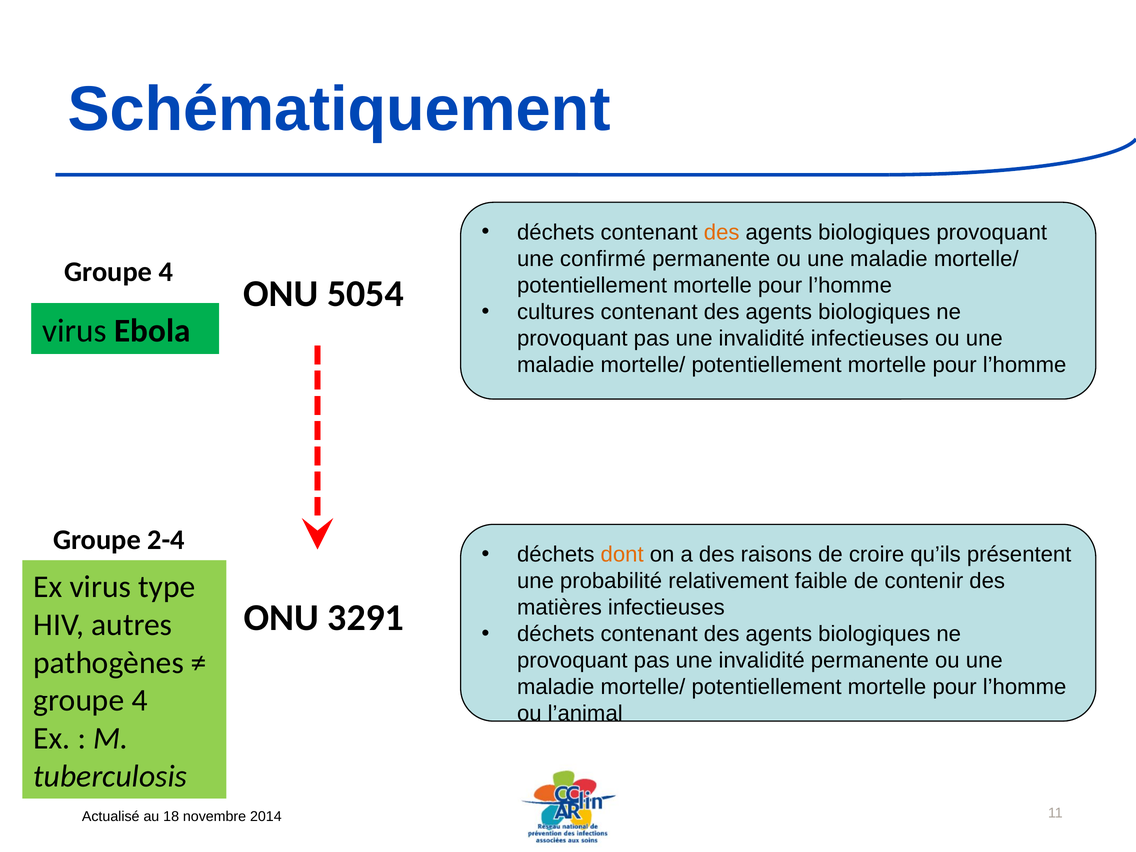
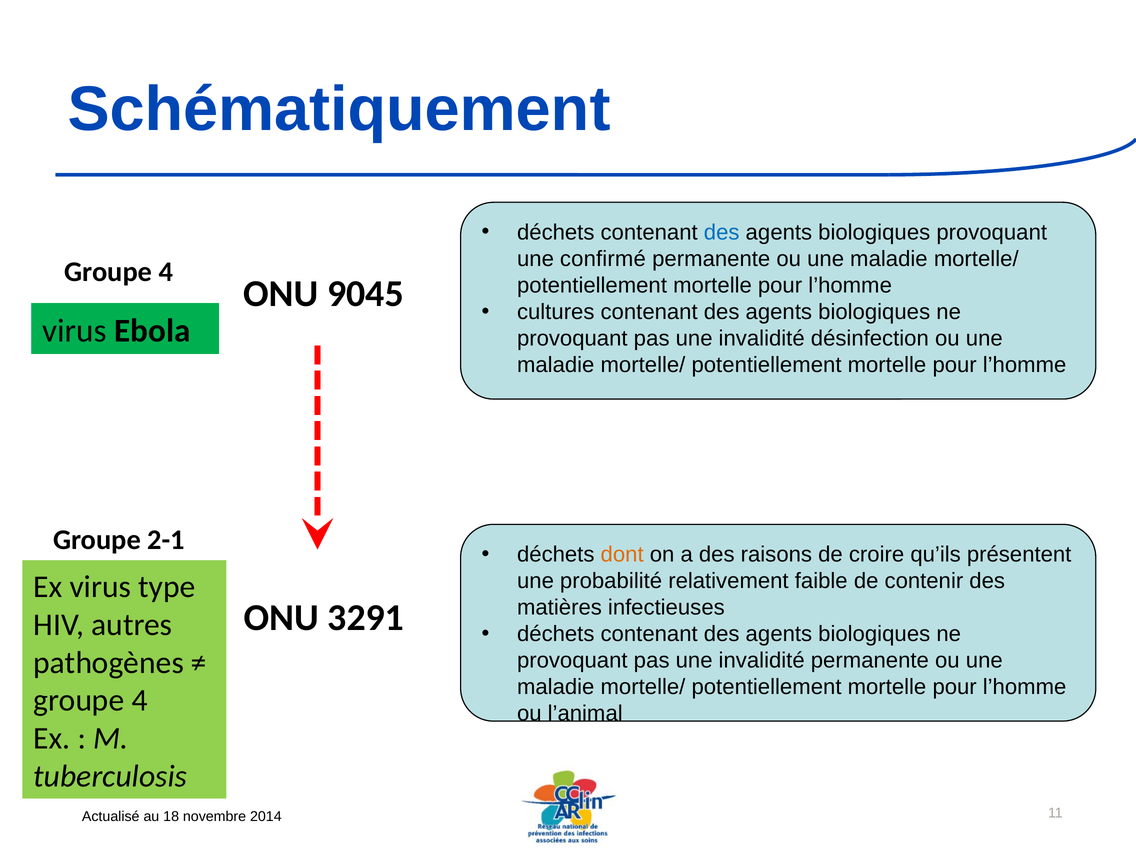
des at (722, 232) colour: orange -> blue
5054: 5054 -> 9045
invalidité infectieuses: infectieuses -> désinfection
2-4: 2-4 -> 2-1
